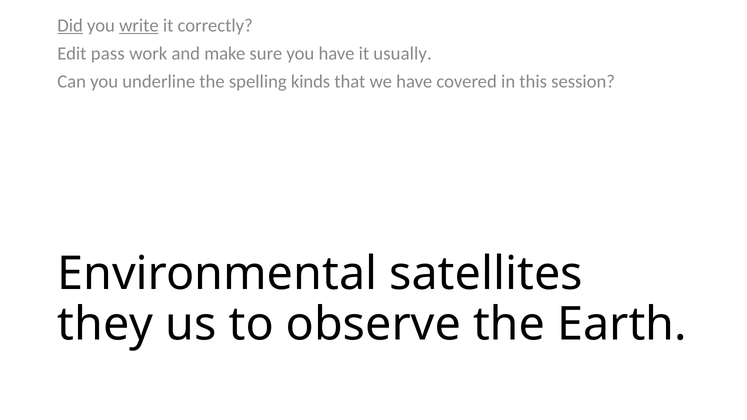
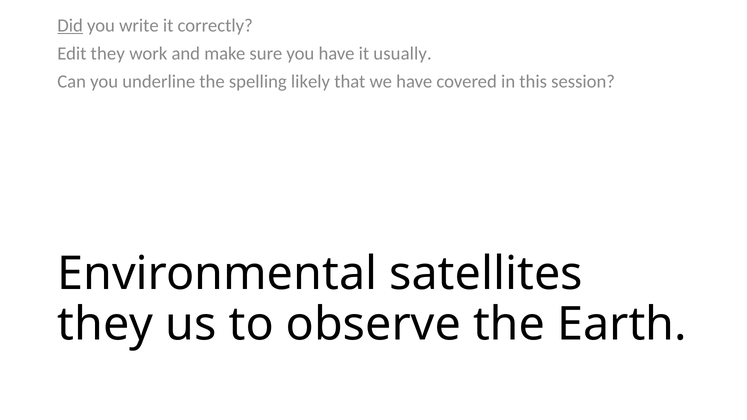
write underline: present -> none
Edit pass: pass -> they
kinds: kinds -> likely
